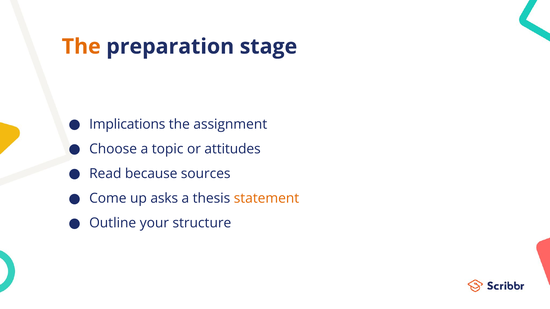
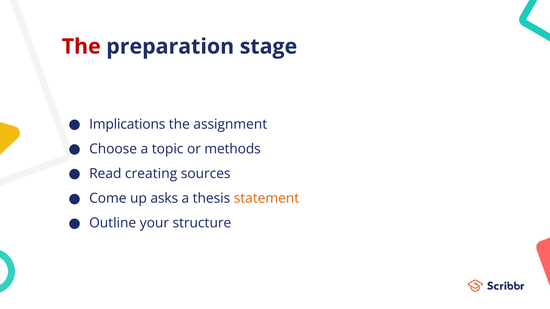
The at (81, 47) colour: orange -> red
attitudes: attitudes -> methods
because: because -> creating
